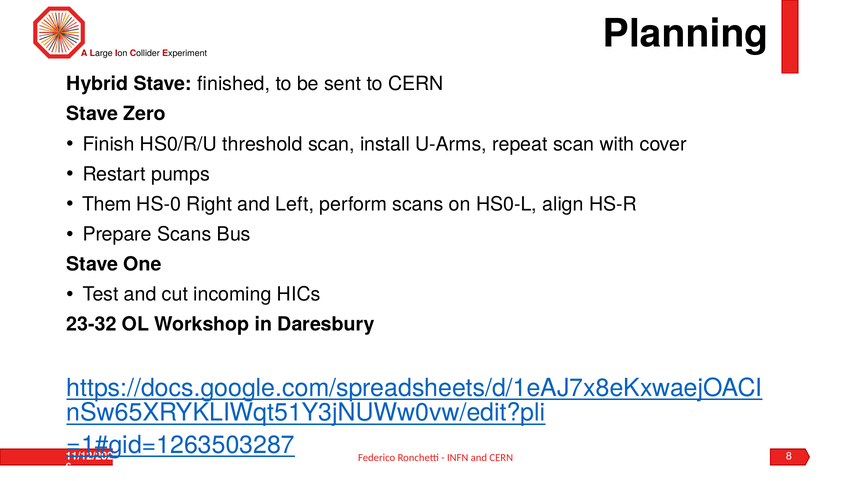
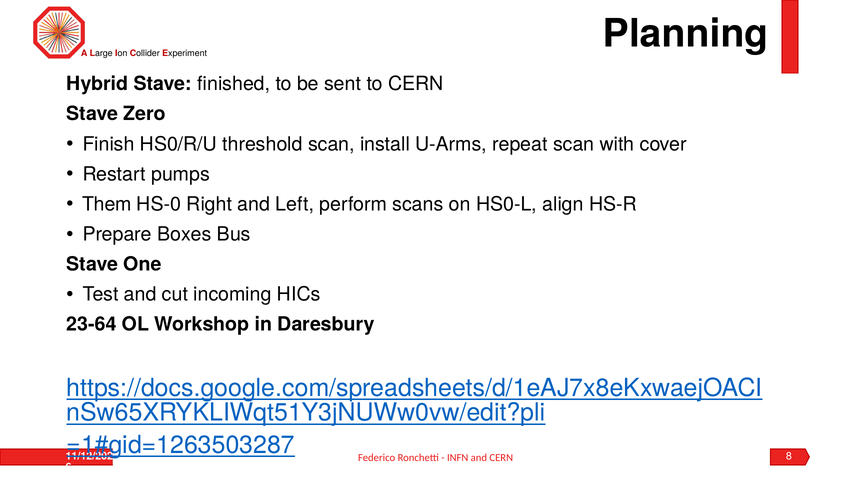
Prepare Scans: Scans -> Boxes
23-32: 23-32 -> 23-64
